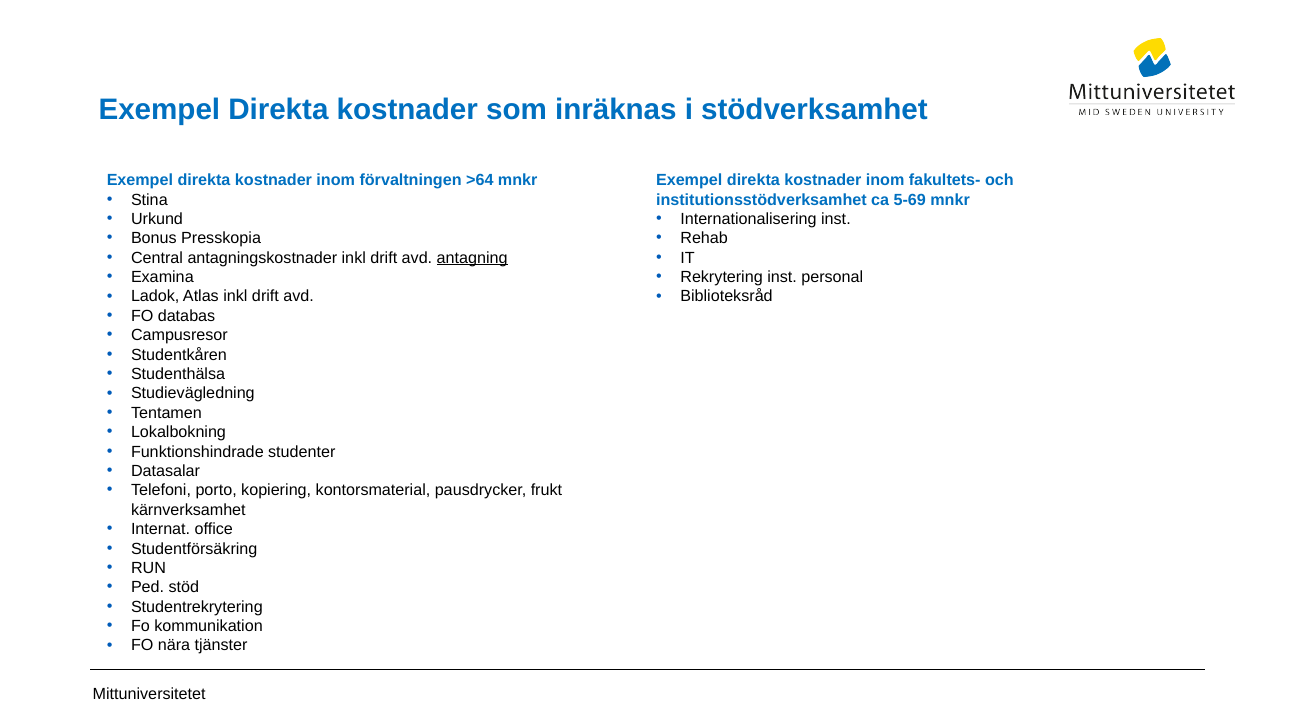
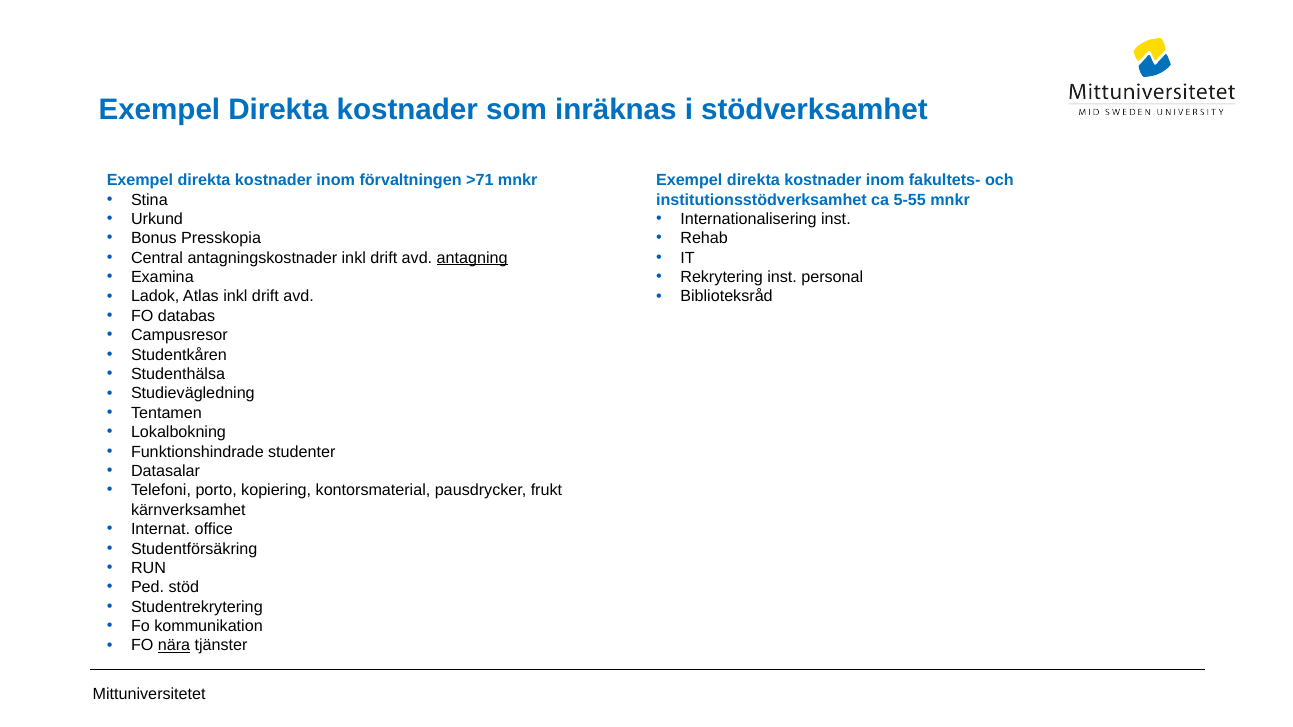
>64: >64 -> >71
5-69: 5-69 -> 5-55
nära underline: none -> present
